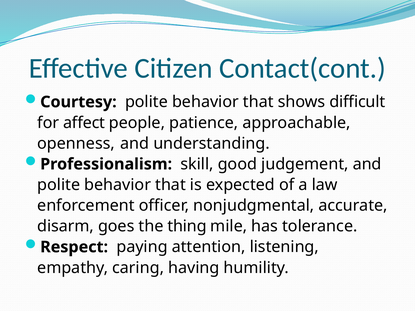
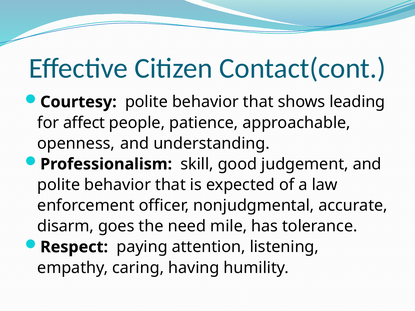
difficult: difficult -> leading
thing: thing -> need
